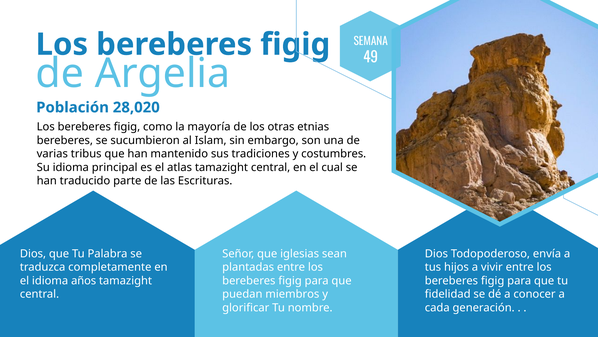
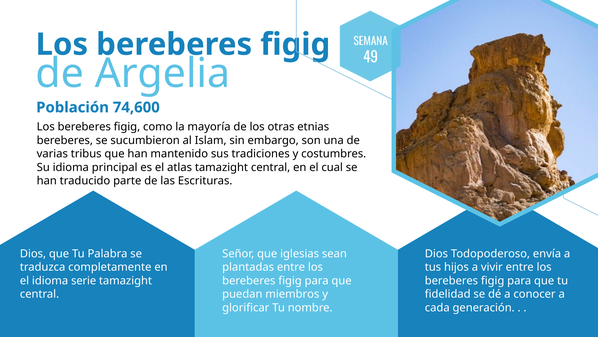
28,020: 28,020 -> 74,600
años: años -> serie
